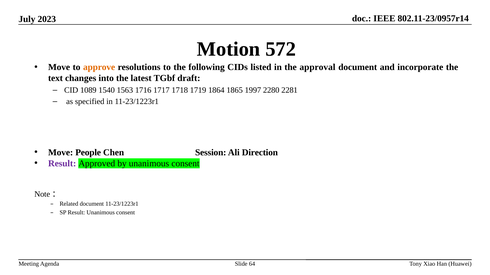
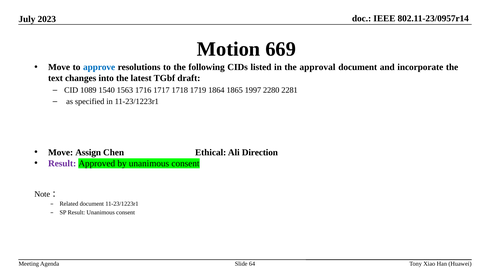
572: 572 -> 669
approve colour: orange -> blue
People: People -> Assign
Session: Session -> Ethical
